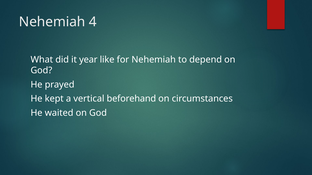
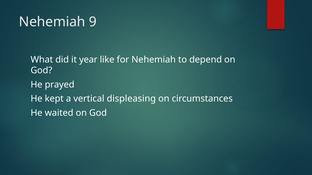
4: 4 -> 9
beforehand: beforehand -> displeasing
